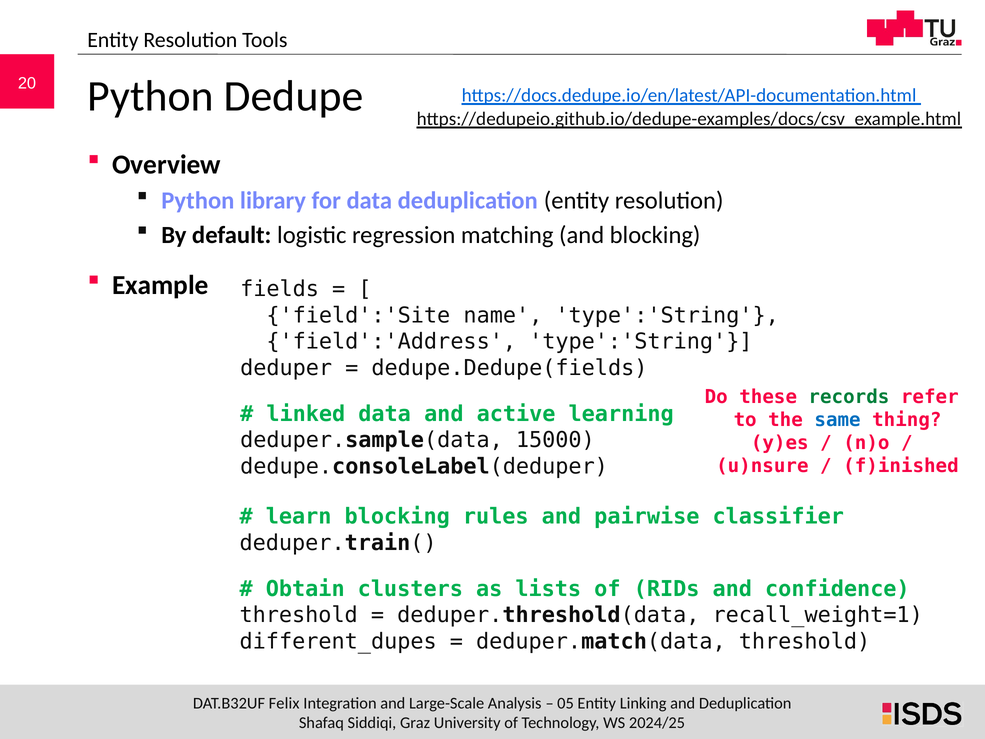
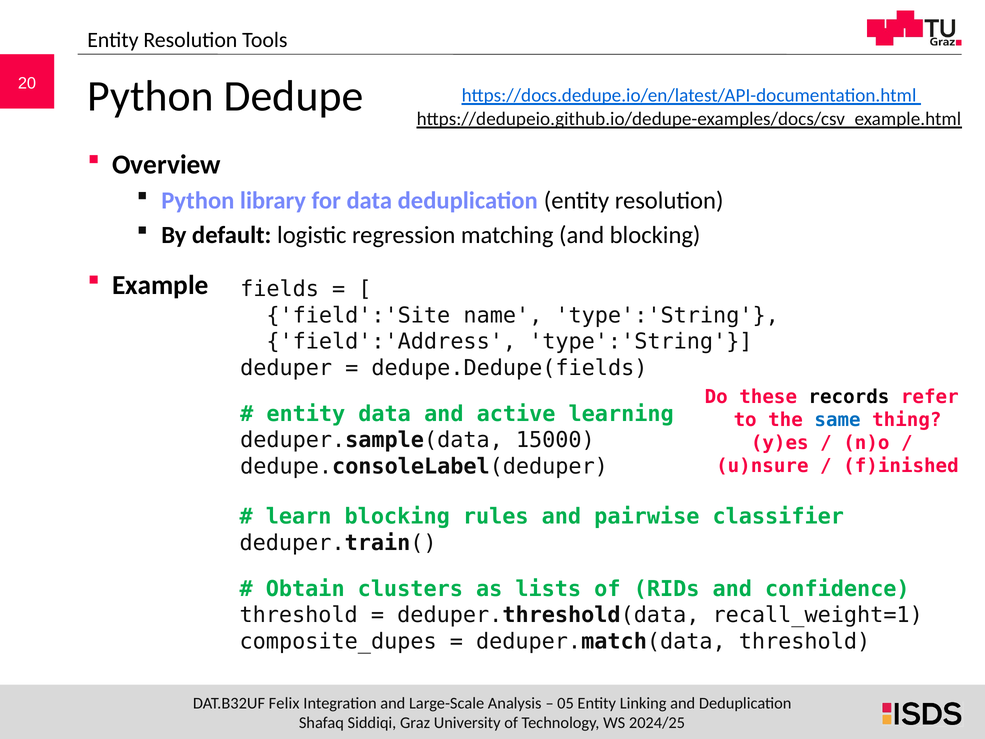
records colour: green -> black
linked at (306, 414): linked -> entity
different_dupes: different_dupes -> composite_dupes
